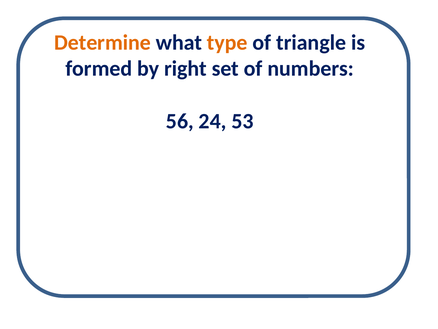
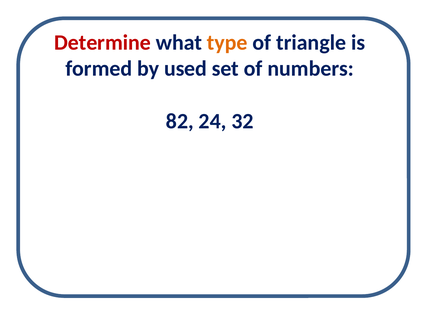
Determine colour: orange -> red
right: right -> used
56: 56 -> 82
53: 53 -> 32
